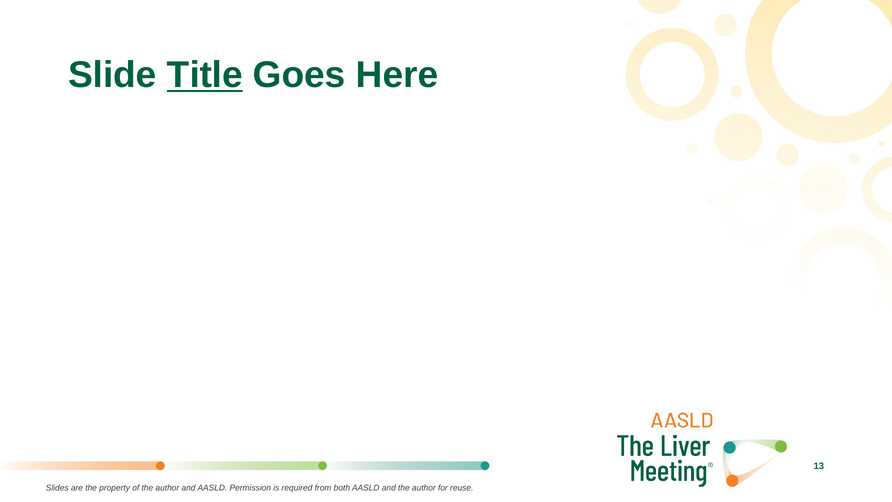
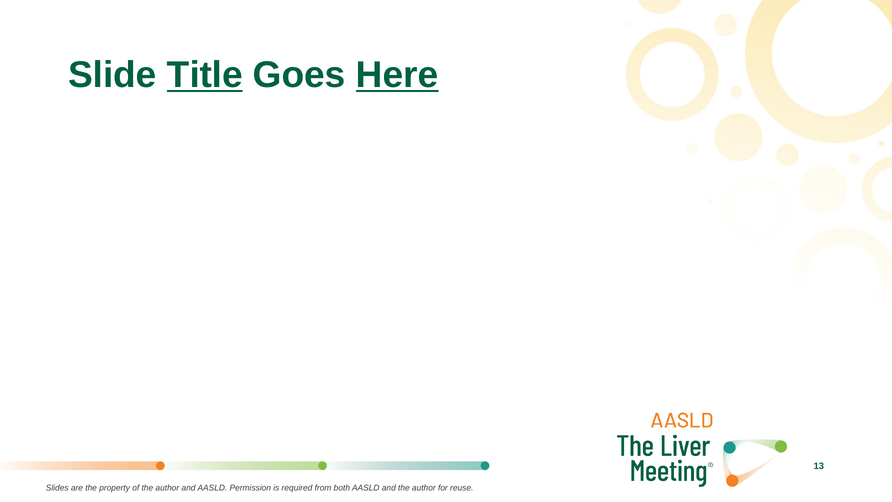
Here underline: none -> present
